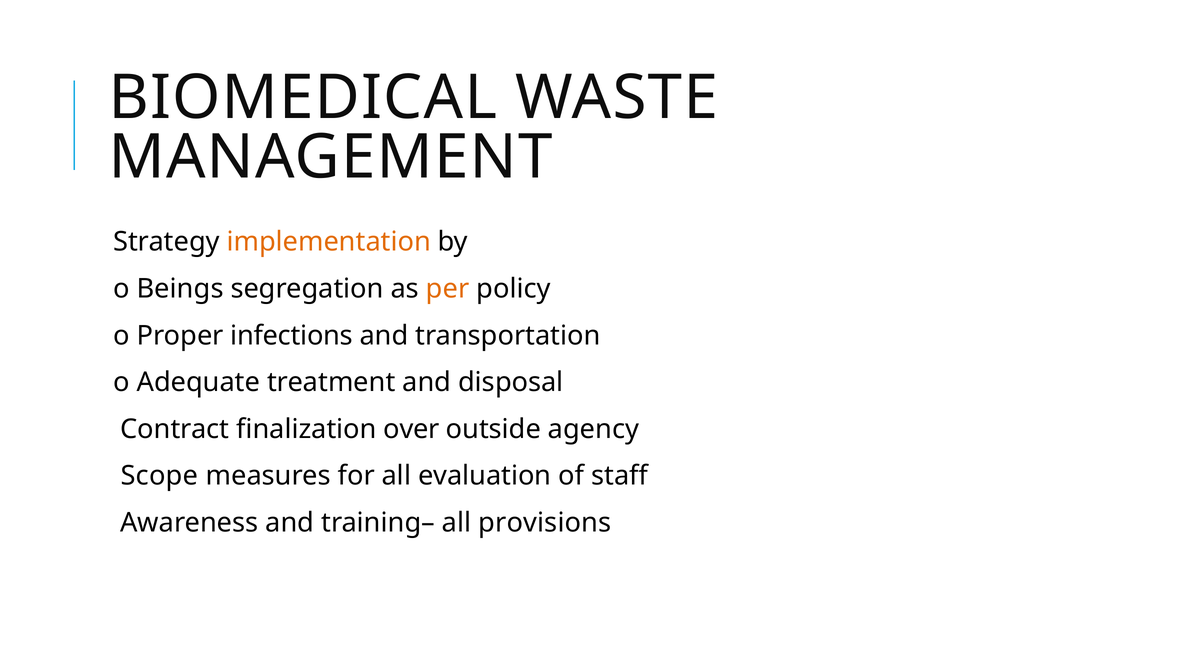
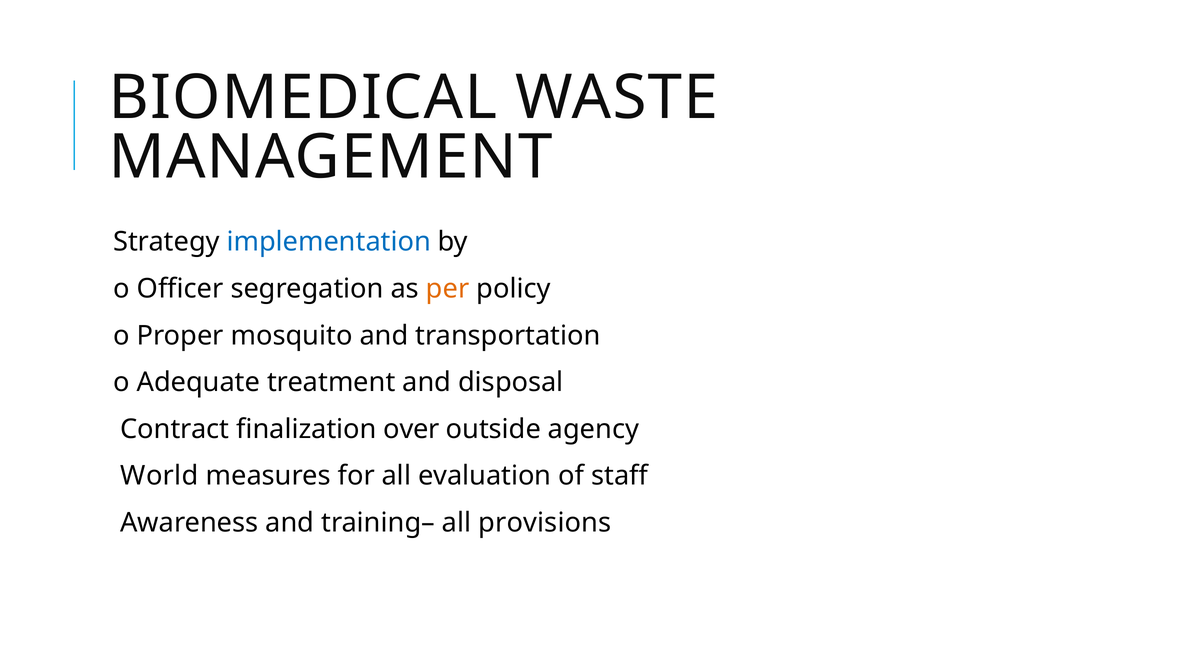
implementation colour: orange -> blue
Beings: Beings -> Officer
infections: infections -> mosquito
Scope: Scope -> World
